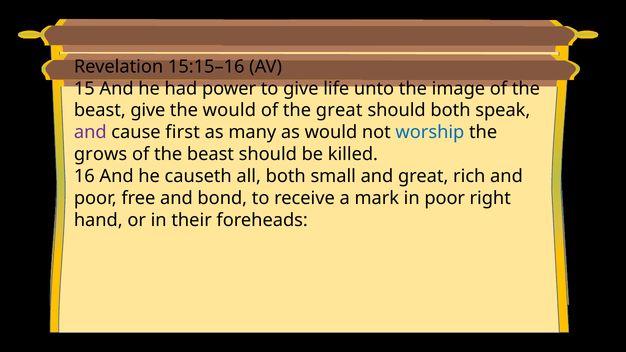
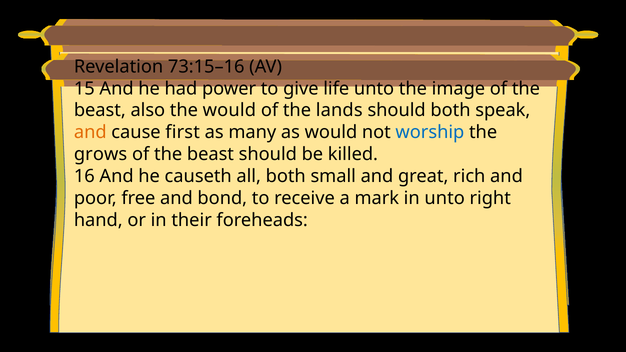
15:15–16: 15:15–16 -> 73:15–16
beast give: give -> also
the great: great -> lands
and at (90, 132) colour: purple -> orange
in poor: poor -> unto
